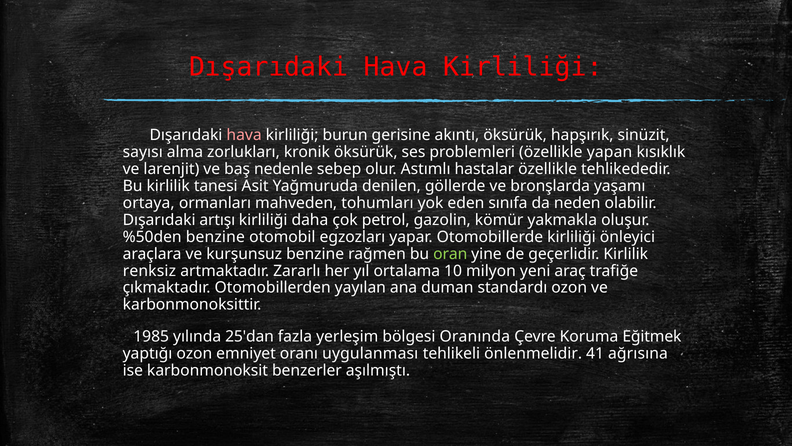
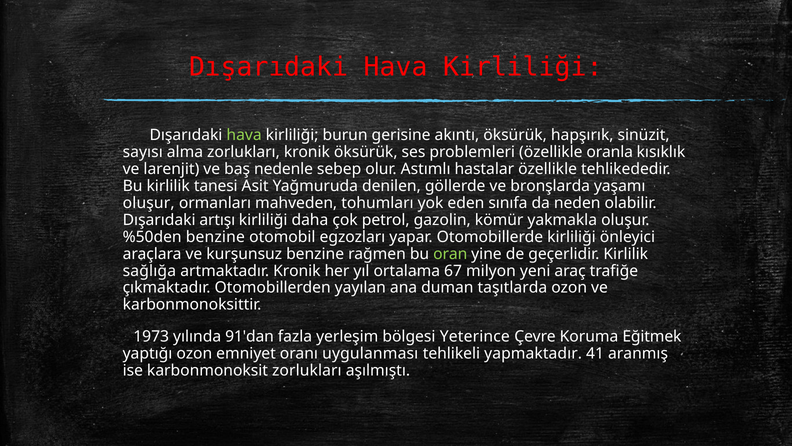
hava at (244, 135) colour: pink -> light green
yapan: yapan -> oranla
ortaya at (149, 203): ortaya -> oluşur
renksiz: renksiz -> sağlığa
artmaktadır Zararlı: Zararlı -> Kronik
10: 10 -> 67
standardı: standardı -> taşıtlarda
1985: 1985 -> 1973
25'dan: 25'dan -> 91'dan
Oranında: Oranında -> Yeterince
önlenmelidir: önlenmelidir -> yapmaktadır
ağrısına: ağrısına -> aranmış
karbonmonoksit benzerler: benzerler -> zorlukları
